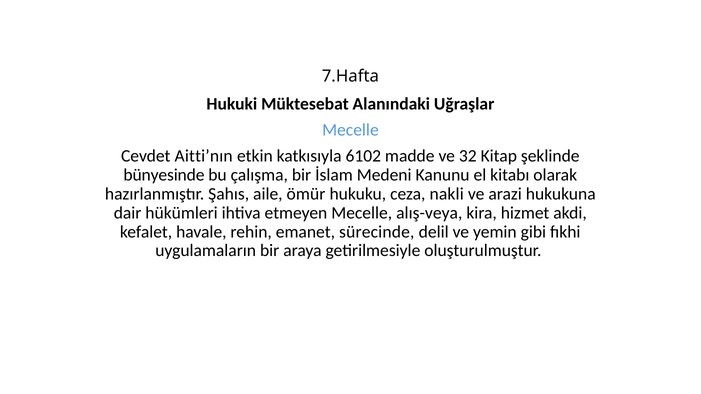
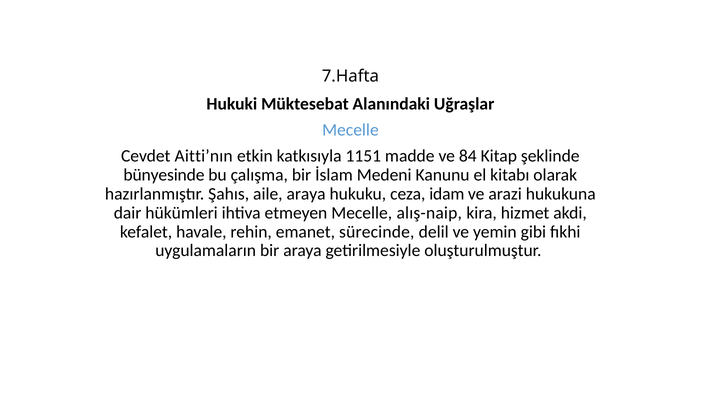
6102: 6102 -> 1151
32: 32 -> 84
aile ömür: ömür -> araya
nakli: nakli -> idam
alış-veya: alış-veya -> alış-naip
